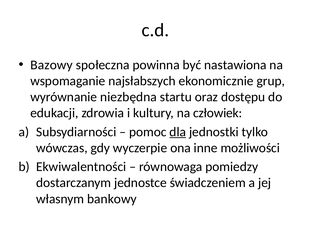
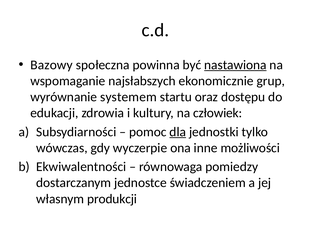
nastawiona underline: none -> present
niezbędna: niezbędna -> systemem
bankowy: bankowy -> produkcji
